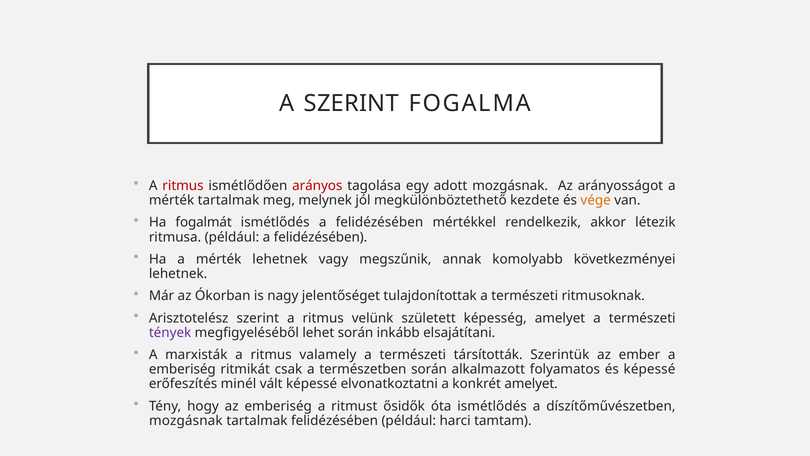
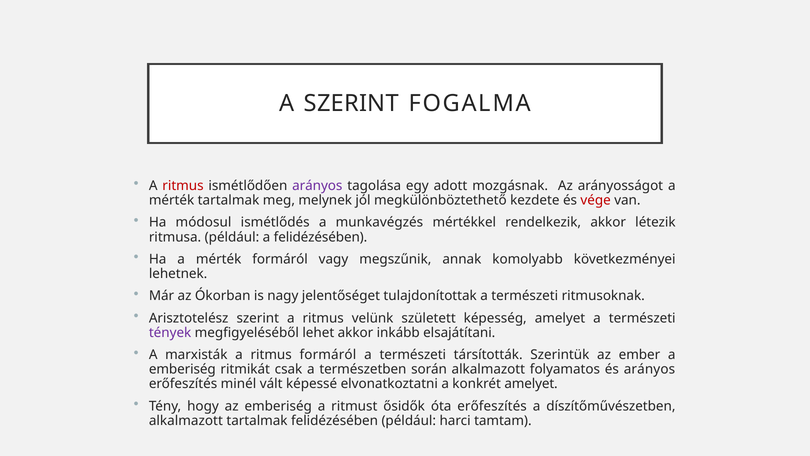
arányos at (317, 186) colour: red -> purple
vége colour: orange -> red
fogalmát: fogalmát -> módosul
ismétlődés a felidézésében: felidézésében -> munkavégzés
mérték lehetnek: lehetnek -> formáról
lehet során: során -> akkor
ritmus valamely: valamely -> formáról
és képessé: képessé -> arányos
óta ismétlődés: ismétlődés -> erőfeszítés
mozgásnak at (186, 420): mozgásnak -> alkalmazott
